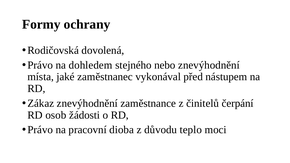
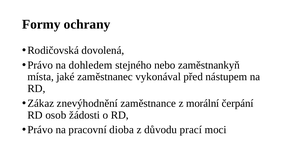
nebo znevýhodnění: znevýhodnění -> zaměstnankyň
činitelů: činitelů -> morální
teplo: teplo -> prací
